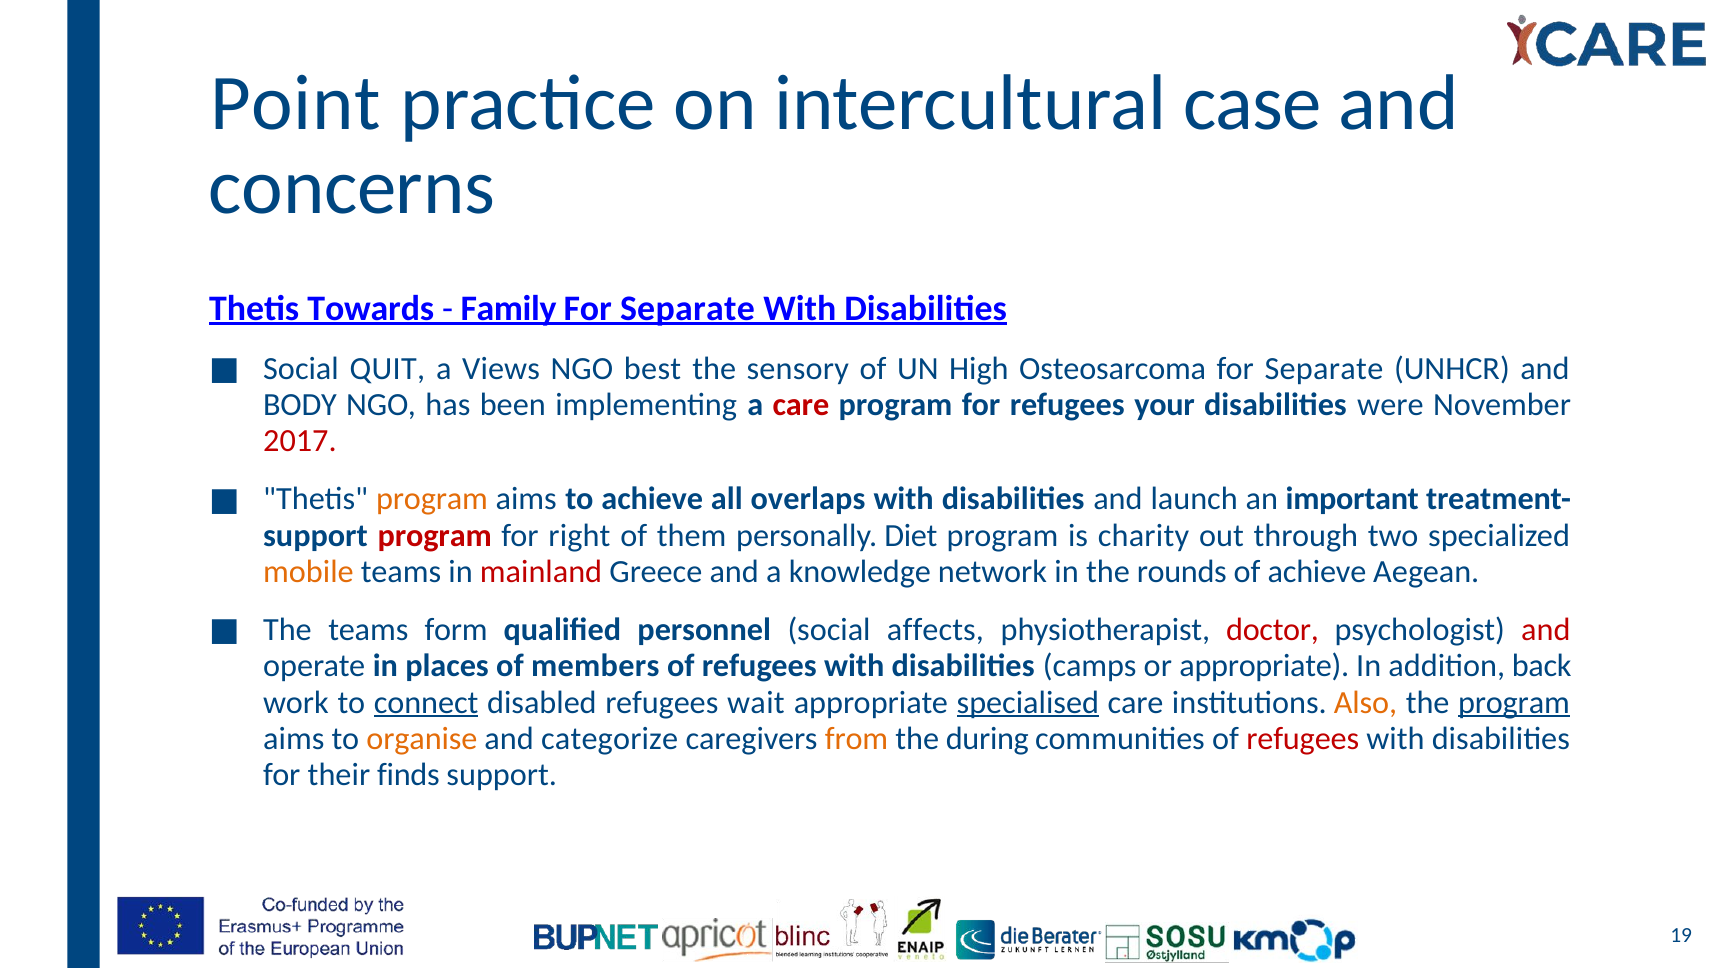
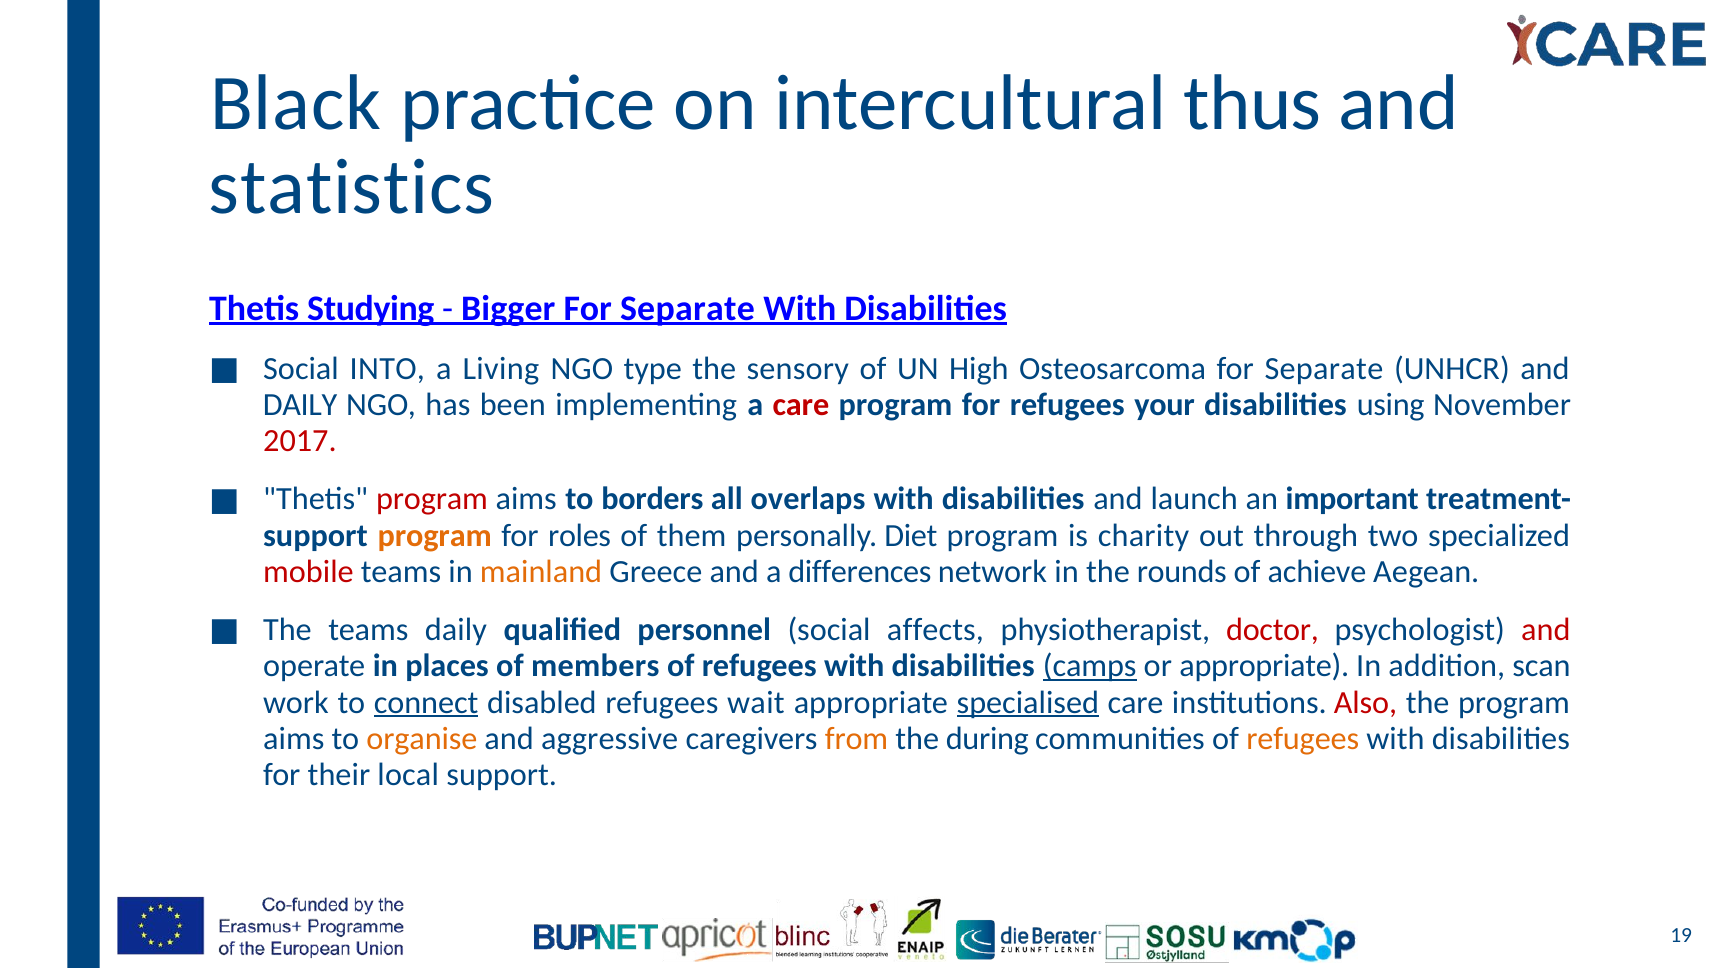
Point: Point -> Black
case: case -> thus
concerns: concerns -> statistics
Towards: Towards -> Studying
Family: Family -> Bigger
QUIT: QUIT -> INTO
Views: Views -> Living
best: best -> type
BODY at (300, 405): BODY -> DAILY
were: were -> using
program at (432, 499) colour: orange -> red
to achieve: achieve -> borders
program at (435, 535) colour: red -> orange
right: right -> roles
mobile colour: orange -> red
mainland colour: red -> orange
knowledge: knowledge -> differences
teams form: form -> daily
camps underline: none -> present
back: back -> scan
Also colour: orange -> red
program at (1514, 702) underline: present -> none
categorize: categorize -> aggressive
refugees at (1303, 739) colour: red -> orange
finds: finds -> local
